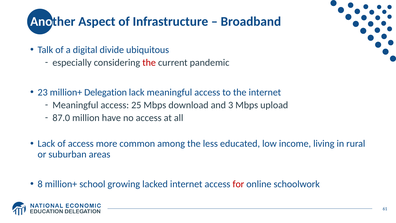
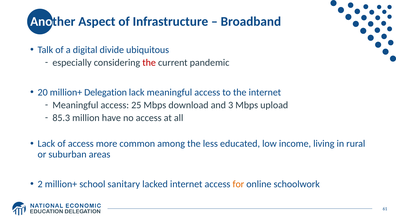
23: 23 -> 20
87.0: 87.0 -> 85.3
8: 8 -> 2
growing: growing -> sanitary
for colour: red -> orange
